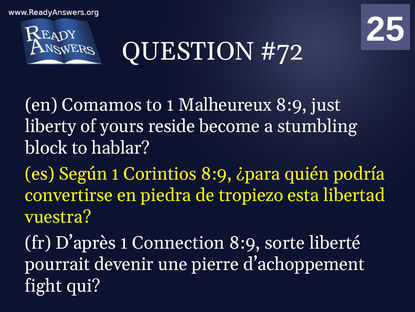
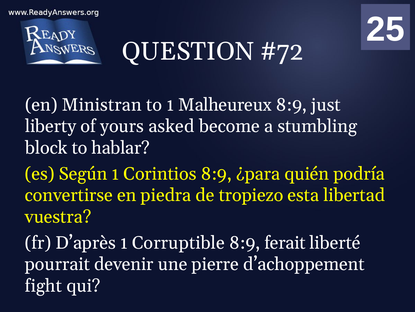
Comamos: Comamos -> Ministran
reside: reside -> asked
Connection: Connection -> Corruptible
sorte: sorte -> ferait
